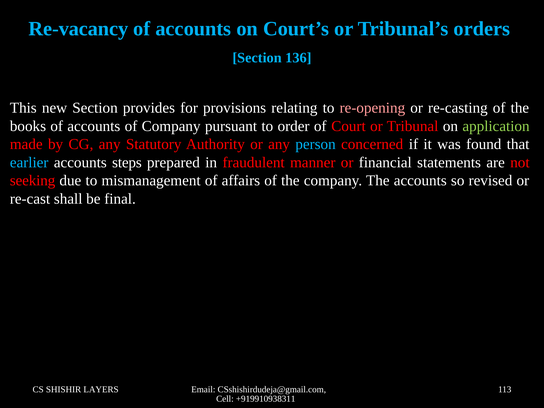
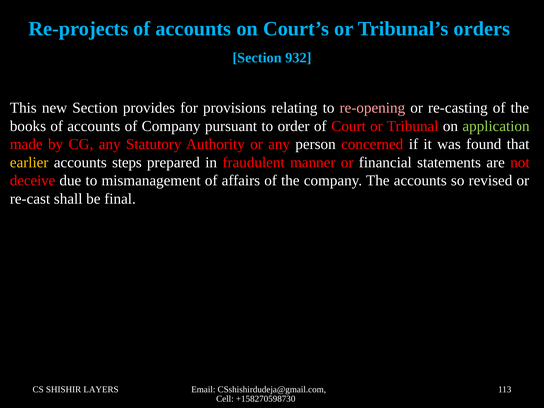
Re-vacancy: Re-vacancy -> Re-projects
136: 136 -> 932
person colour: light blue -> white
earlier colour: light blue -> yellow
seeking: seeking -> deceive
+919910938311: +919910938311 -> +158270598730
